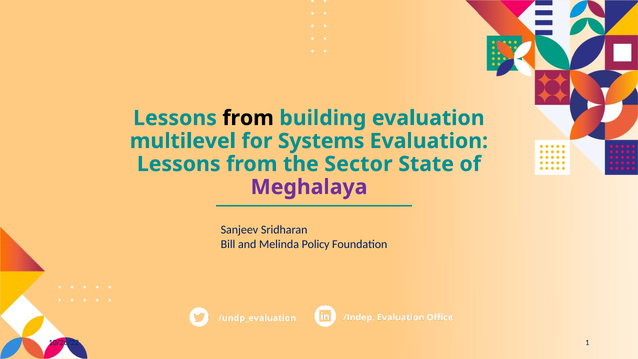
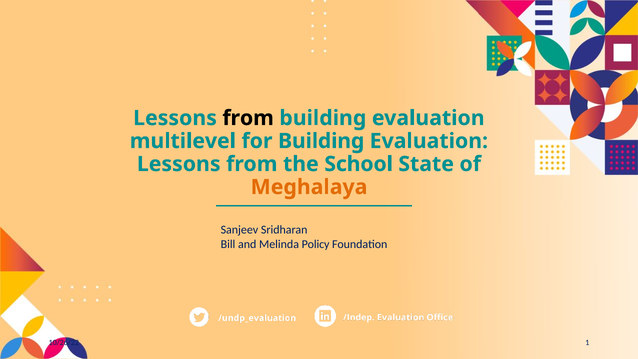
for Systems: Systems -> Building
Sector: Sector -> School
Meghalaya colour: purple -> orange
